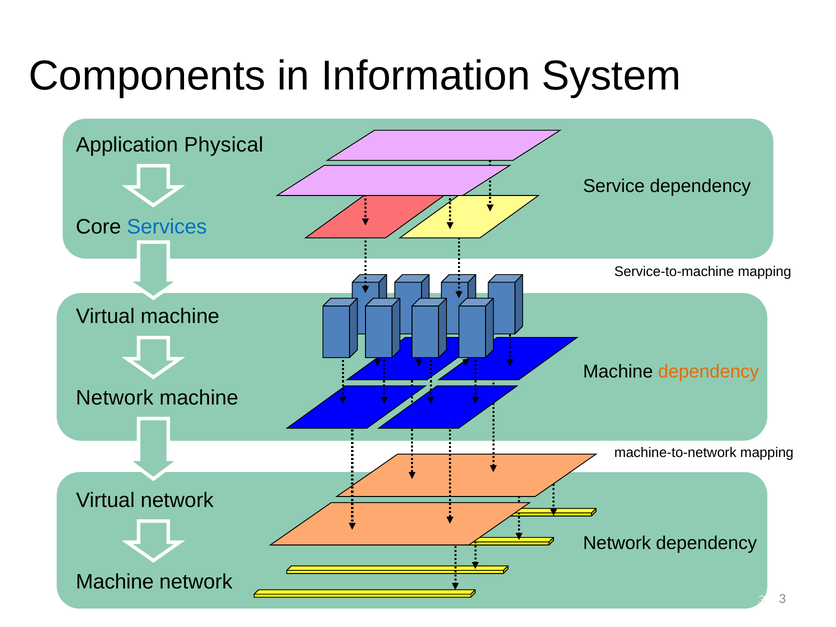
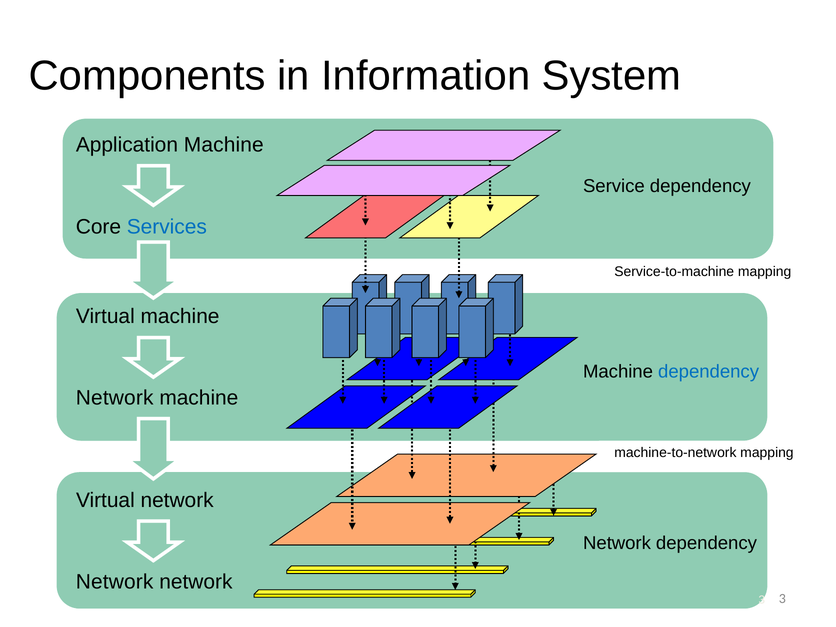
Application Physical: Physical -> Machine
dependency at (709, 372) colour: orange -> blue
Machine at (115, 582): Machine -> Network
